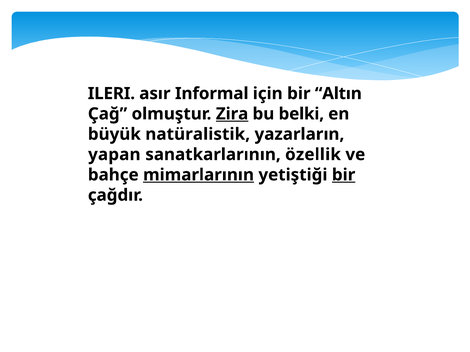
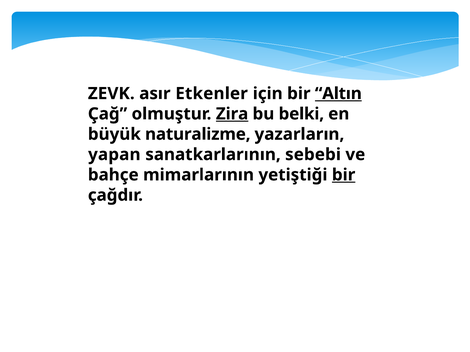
ILERI: ILERI -> ZEVK
Informal: Informal -> Etkenler
Altın underline: none -> present
natüralistik: natüralistik -> naturalizme
özellik: özellik -> sebebi
mimarlarının underline: present -> none
